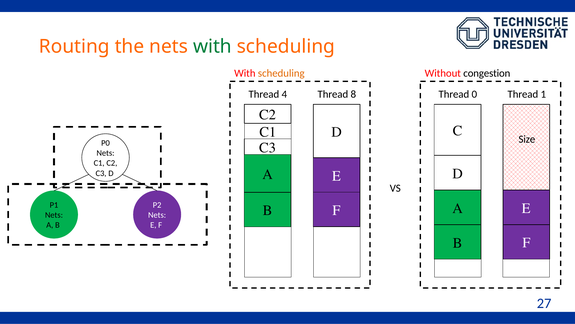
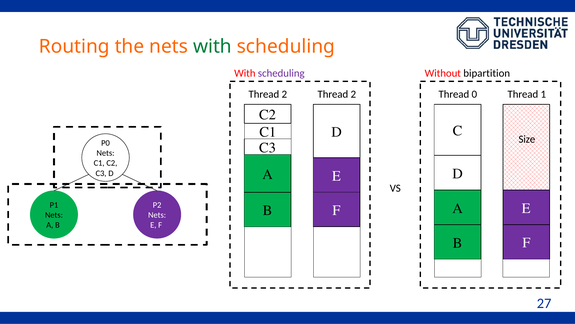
scheduling at (281, 73) colour: orange -> purple
congestion: congestion -> bipartition
4 at (284, 94): 4 -> 2
8 at (353, 94): 8 -> 2
